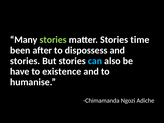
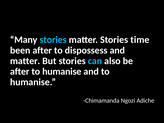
stories at (53, 40) colour: light green -> light blue
stories at (25, 61): stories -> matter
have at (20, 71): have -> after
existence at (62, 71): existence -> humanise
